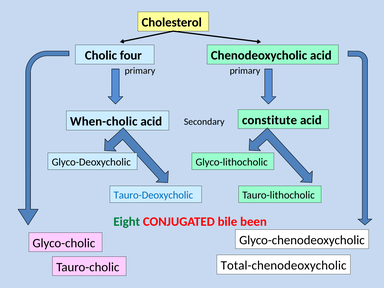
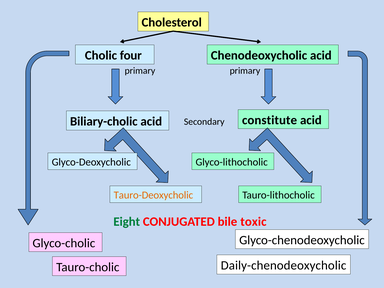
When-cholic: When-cholic -> Biliary-cholic
Tauro-Deoxycholic colour: blue -> orange
been: been -> toxic
Total-chenodeoxycholic: Total-chenodeoxycholic -> Daily-chenodeoxycholic
